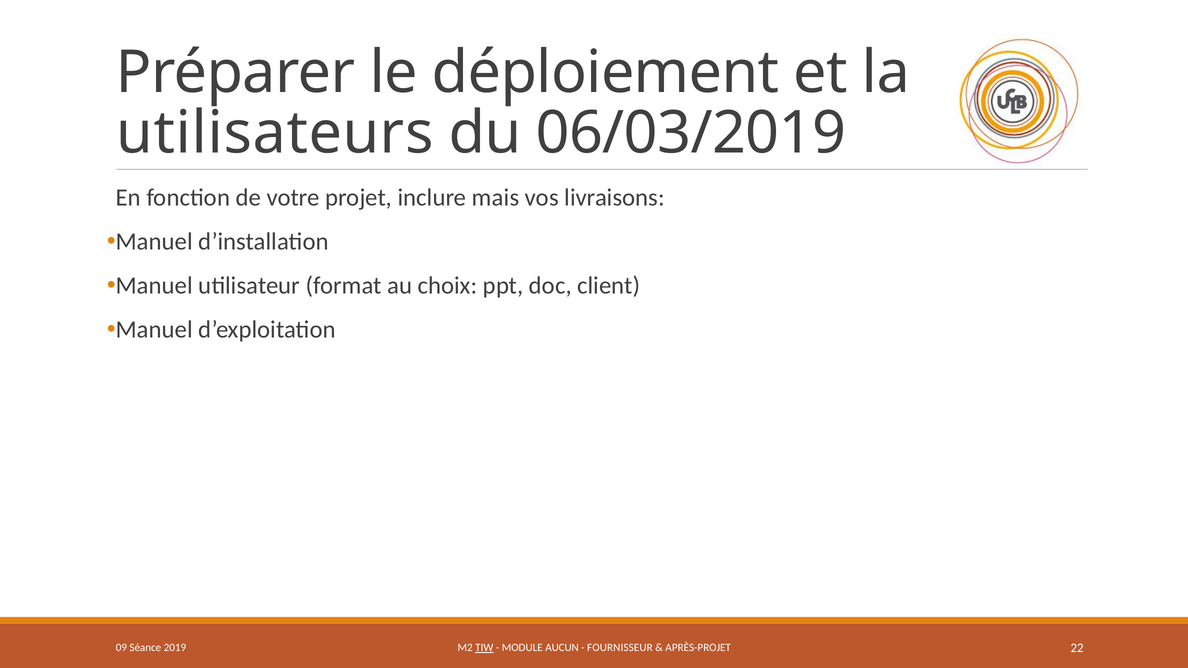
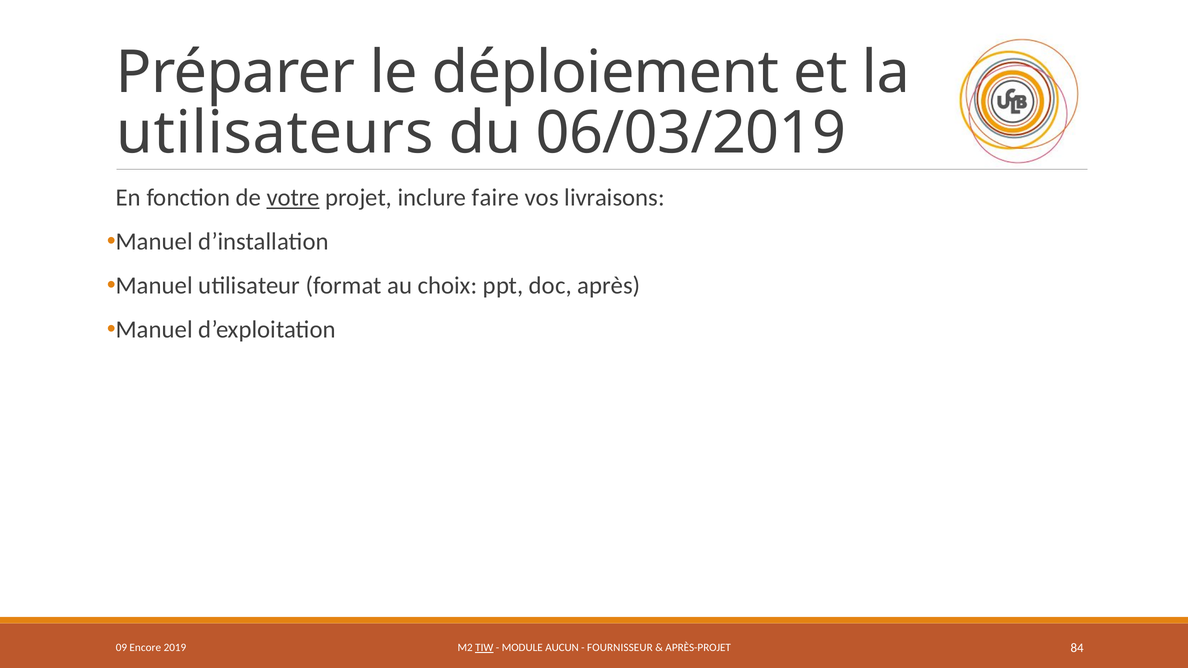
votre underline: none -> present
mais: mais -> faire
client: client -> après
Séance: Séance -> Encore
22: 22 -> 84
